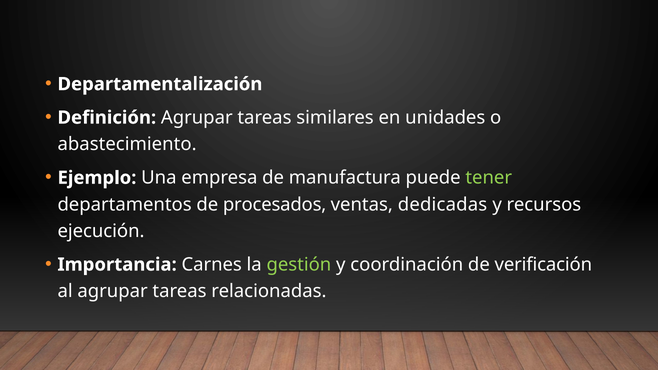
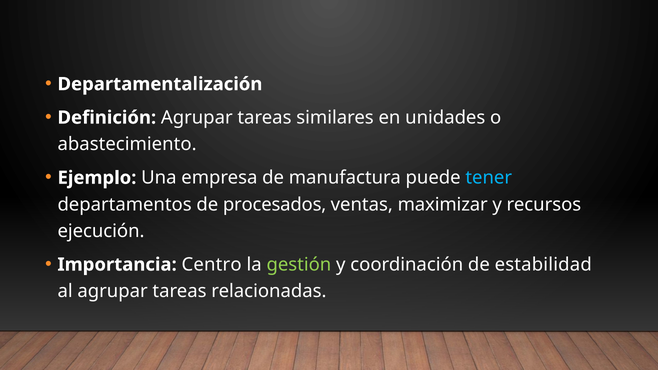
tener colour: light green -> light blue
dedicadas: dedicadas -> maximizar
Carnes: Carnes -> Centro
verificación: verificación -> estabilidad
